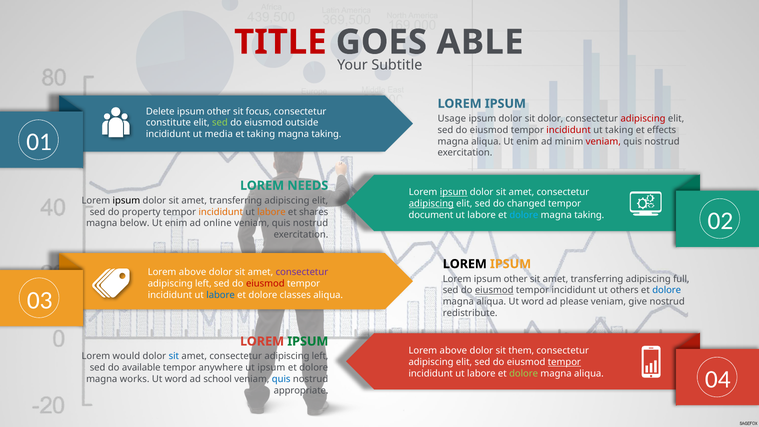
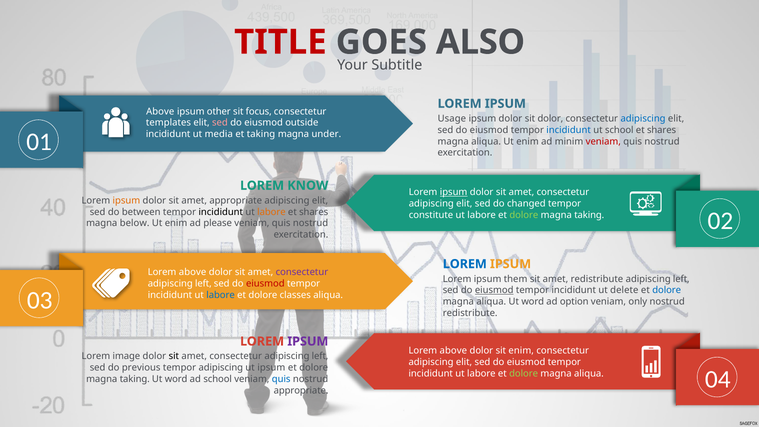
ABLE: ABLE -> ALSO
Delete at (160, 111): Delete -> Above
adipiscing at (643, 119) colour: red -> blue
constitute: constitute -> templates
sed at (220, 123) colour: light green -> pink
incididunt at (569, 130) colour: red -> blue
ut taking: taking -> school
effects at (662, 130): effects -> shares
taking at (326, 134): taking -> under
NEEDS: NEEDS -> KNOW
ipsum at (126, 201) colour: black -> orange
dolor sit amet transferring: transferring -> appropriate
adipiscing at (431, 204) underline: present -> none
property: property -> between
incididunt at (221, 212) colour: orange -> black
document: document -> constitute
dolore at (524, 215) colour: light blue -> light green
online: online -> please
LOREM at (465, 264) colour: black -> blue
Lorem ipsum other: other -> them
transferring at (597, 279): transferring -> redistribute
full at (681, 279): full -> left
others: others -> delete
please: please -> option
give: give -> only
IPSUM at (308, 341) colour: green -> purple
sit them: them -> enim
would: would -> image
sit at (174, 356) colour: blue -> black
tempor at (564, 362) underline: present -> none
available: available -> previous
tempor anywhere: anywhere -> adipiscing
works at (135, 379): works -> taking
